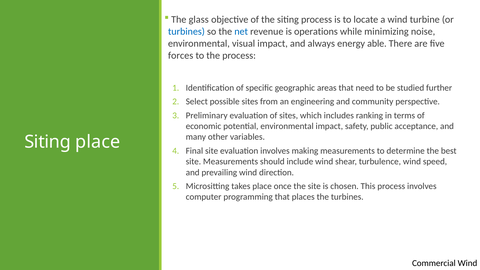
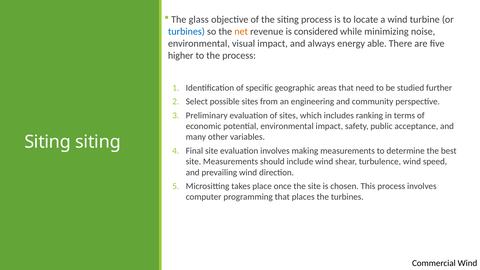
net colour: blue -> orange
operations: operations -> considered
forces: forces -> higher
Siting place: place -> siting
